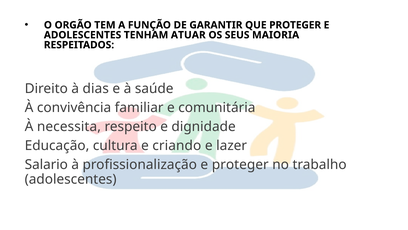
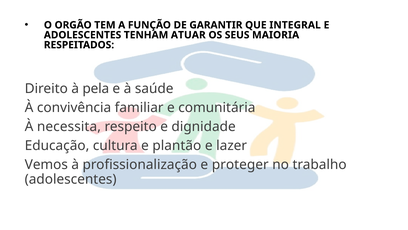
QUE PROTEGER: PROTEGER -> INTEGRAL
dias: dias -> pela
criando: criando -> plantão
Salario: Salario -> Vemos
